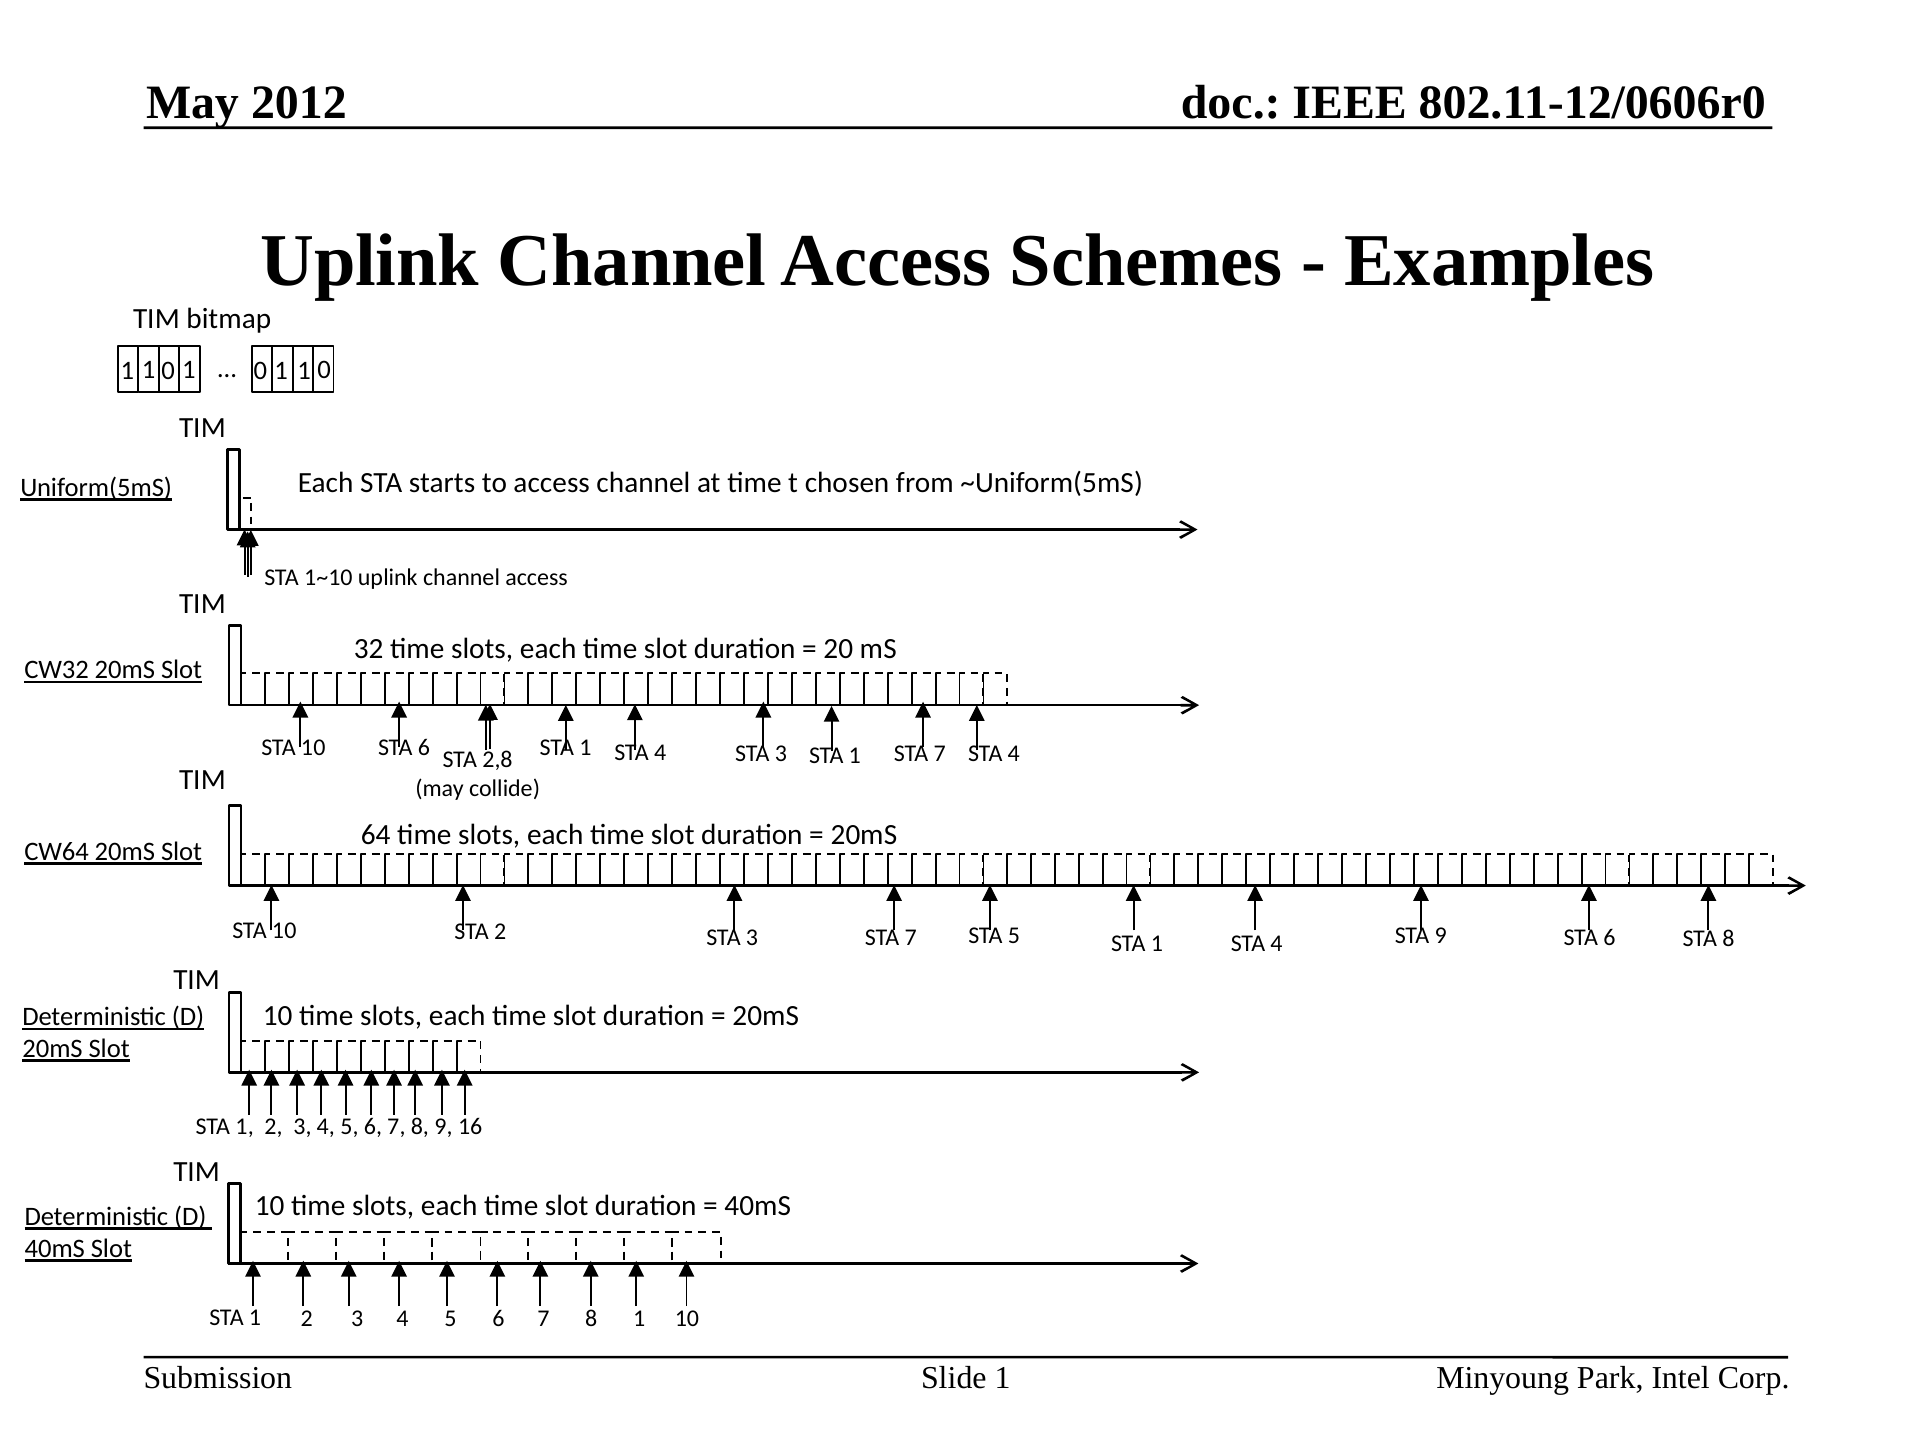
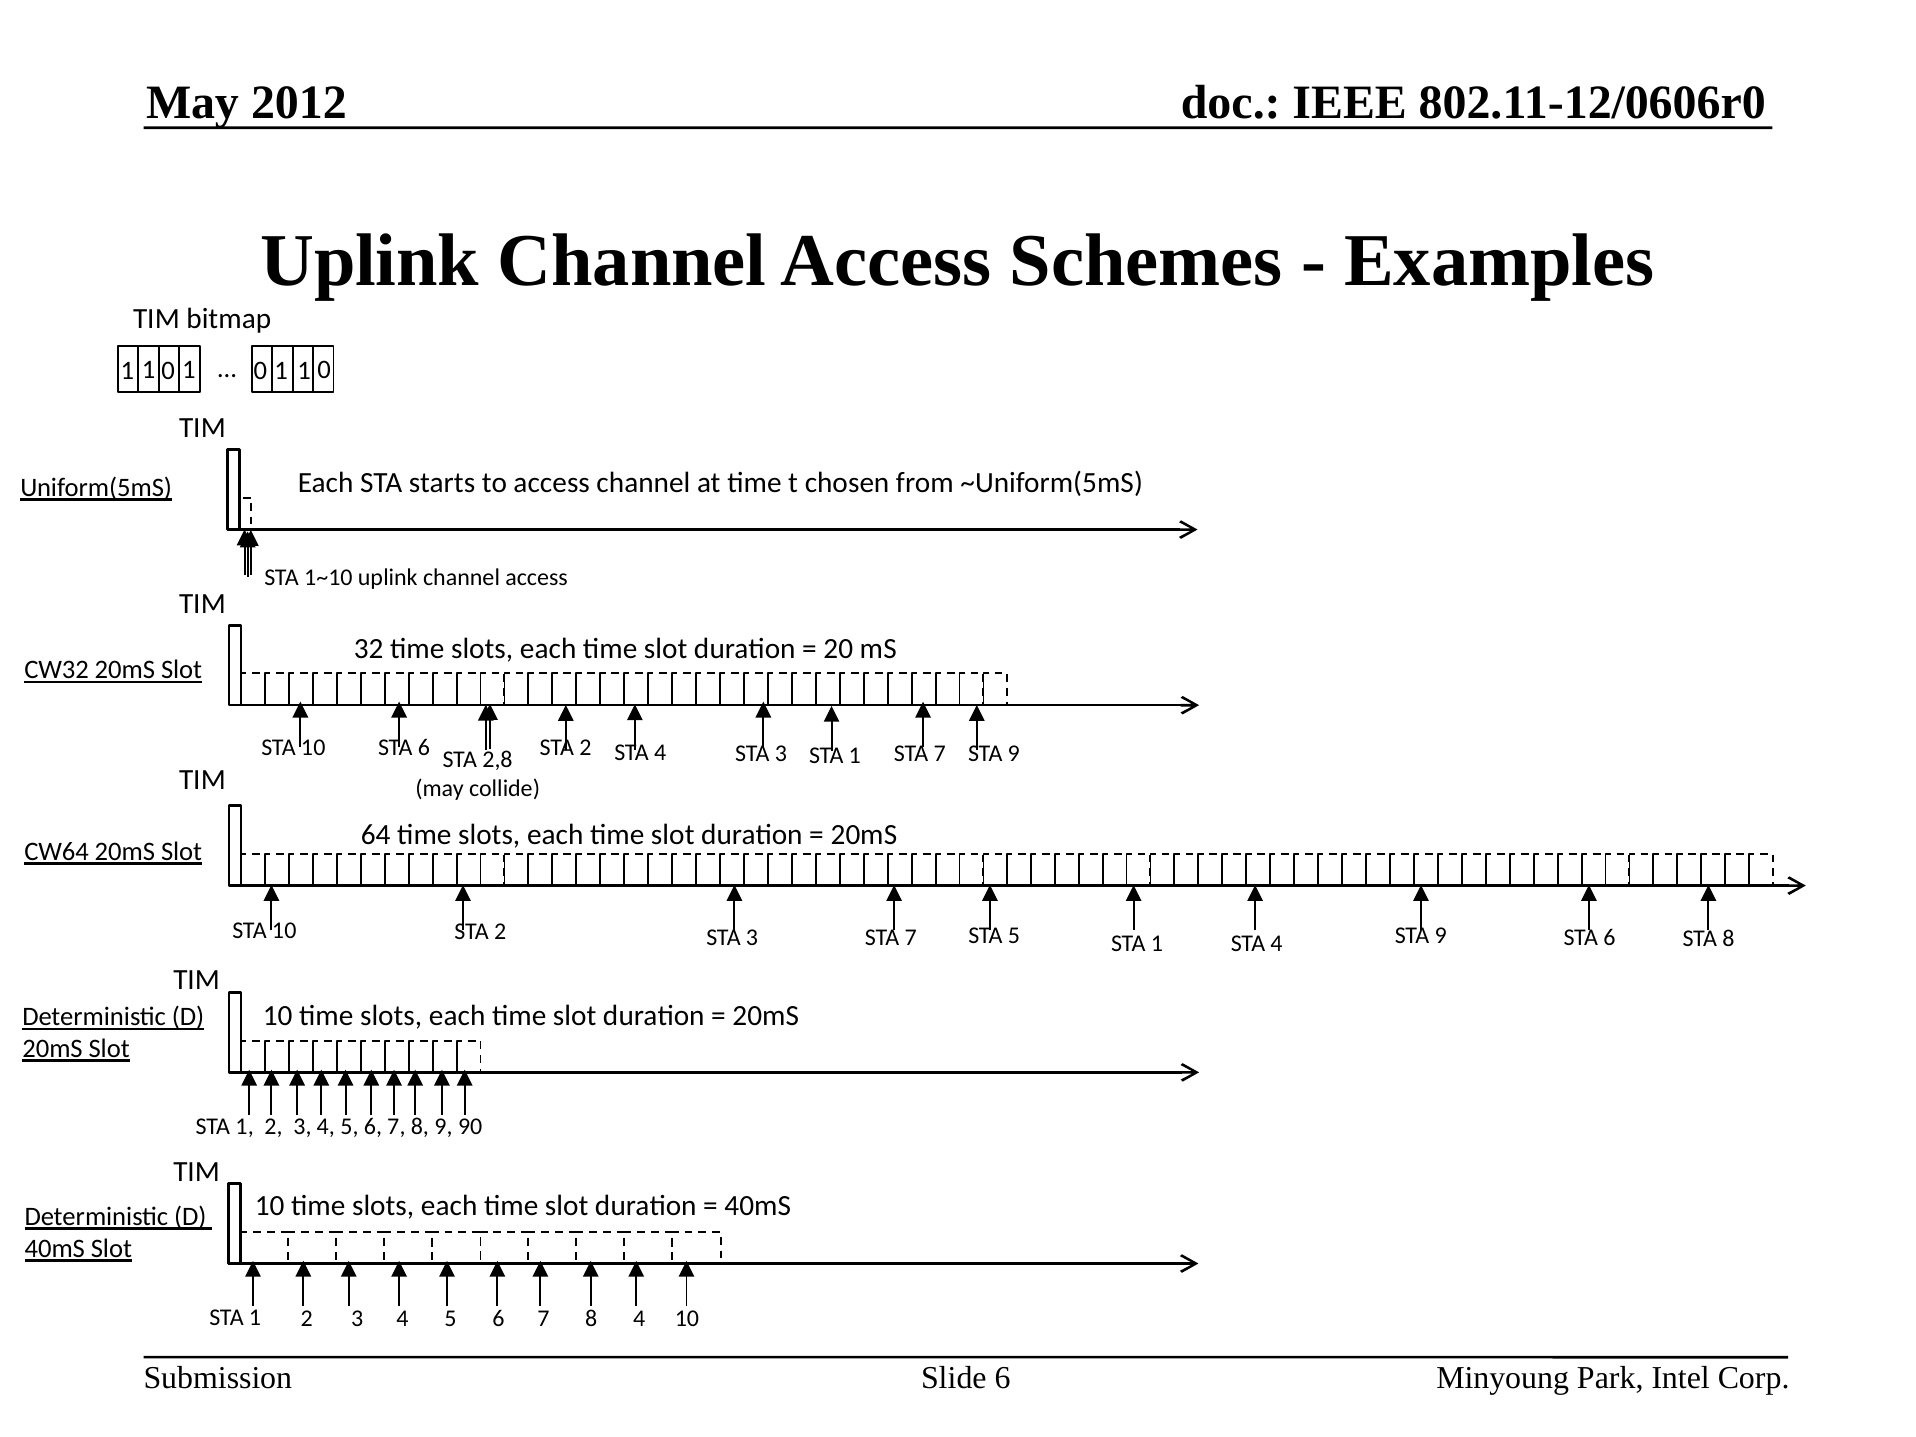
1 at (585, 748): 1 -> 2
7 STA 4: 4 -> 9
16: 16 -> 90
8 1: 1 -> 4
Slide 1: 1 -> 6
